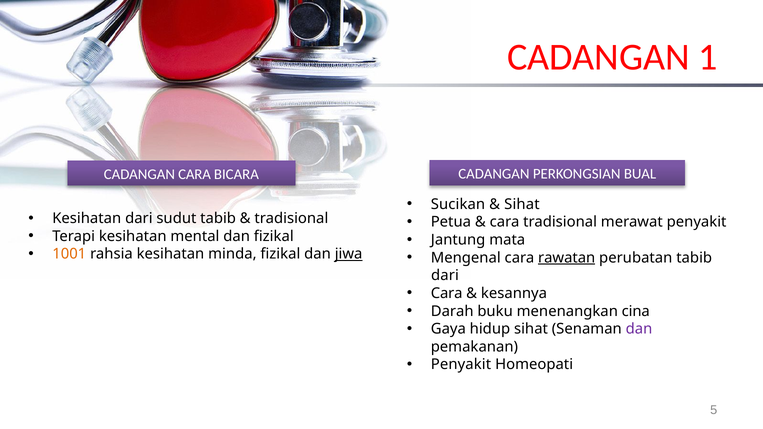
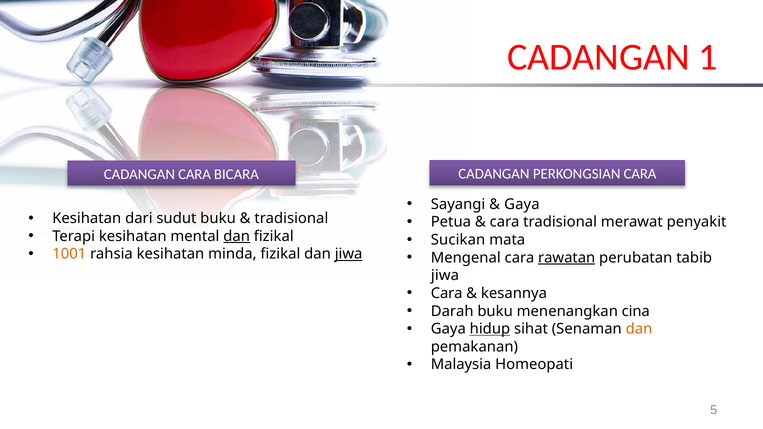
PERKONGSIAN BUAL: BUAL -> CARA
Sucikan: Sucikan -> Sayangi
Sihat at (522, 204): Sihat -> Gaya
sudut tabib: tabib -> buku
dan at (237, 236) underline: none -> present
Jantung: Jantung -> Sucikan
dari at (445, 276): dari -> jiwa
hidup underline: none -> present
dan at (639, 329) colour: purple -> orange
Penyakit at (461, 365): Penyakit -> Malaysia
